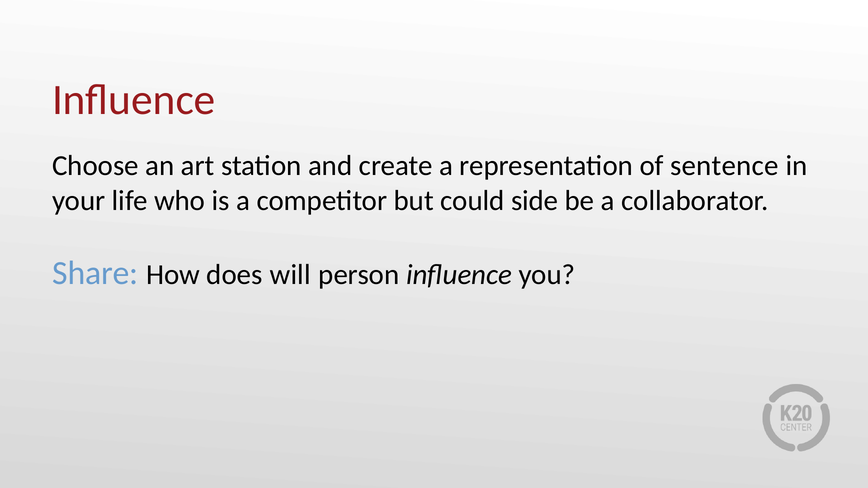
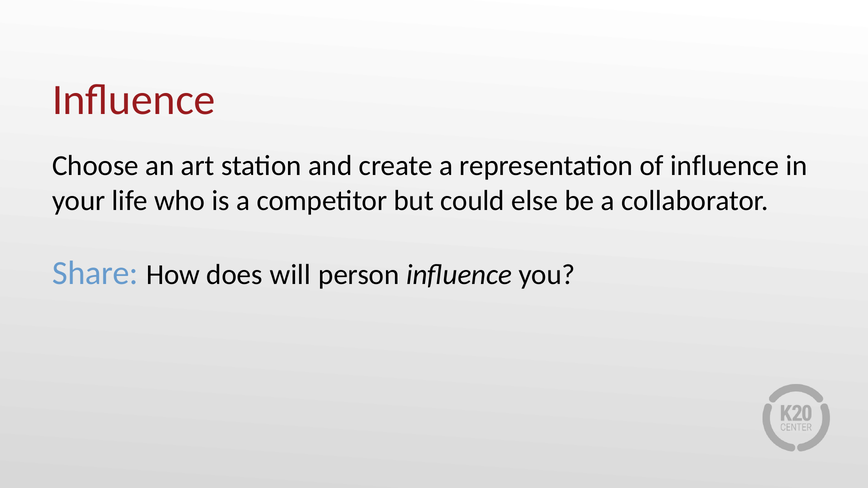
of sentence: sentence -> influence
side: side -> else
